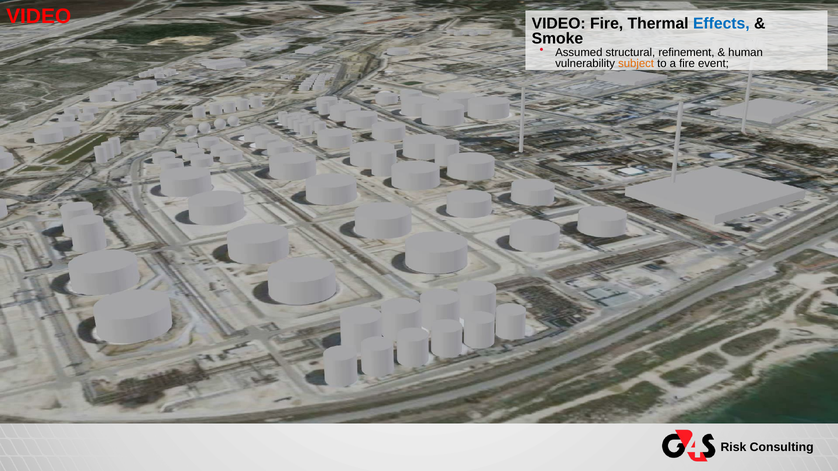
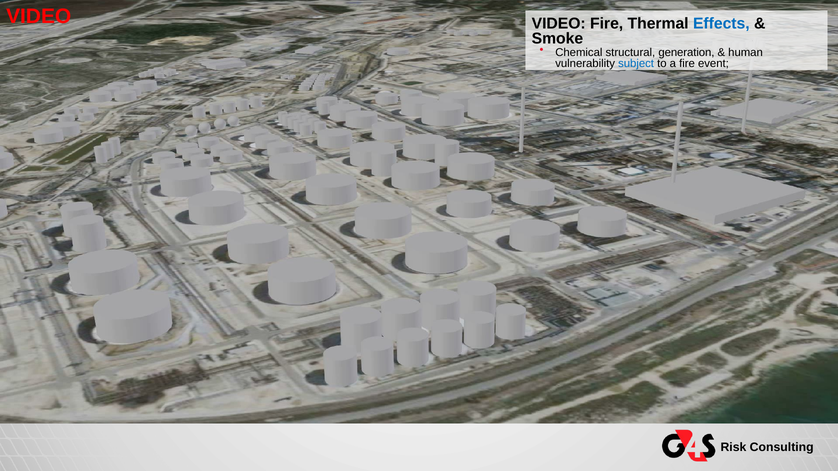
Assumed: Assumed -> Chemical
refinement: refinement -> generation
subject colour: orange -> blue
